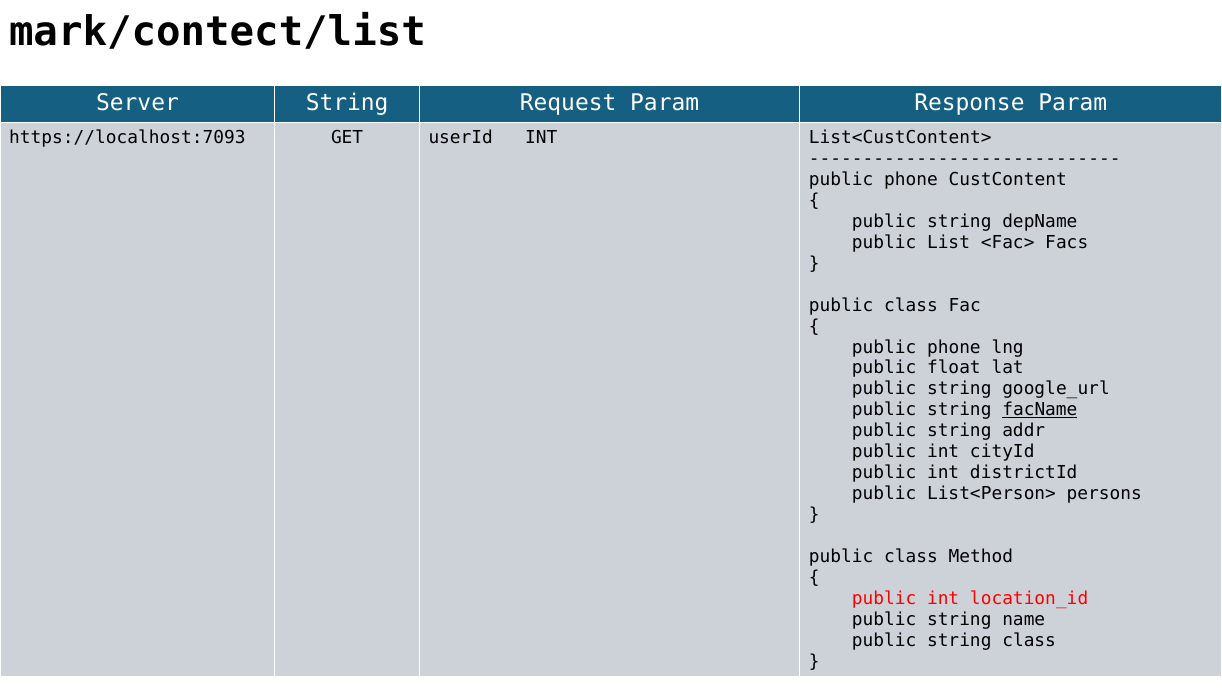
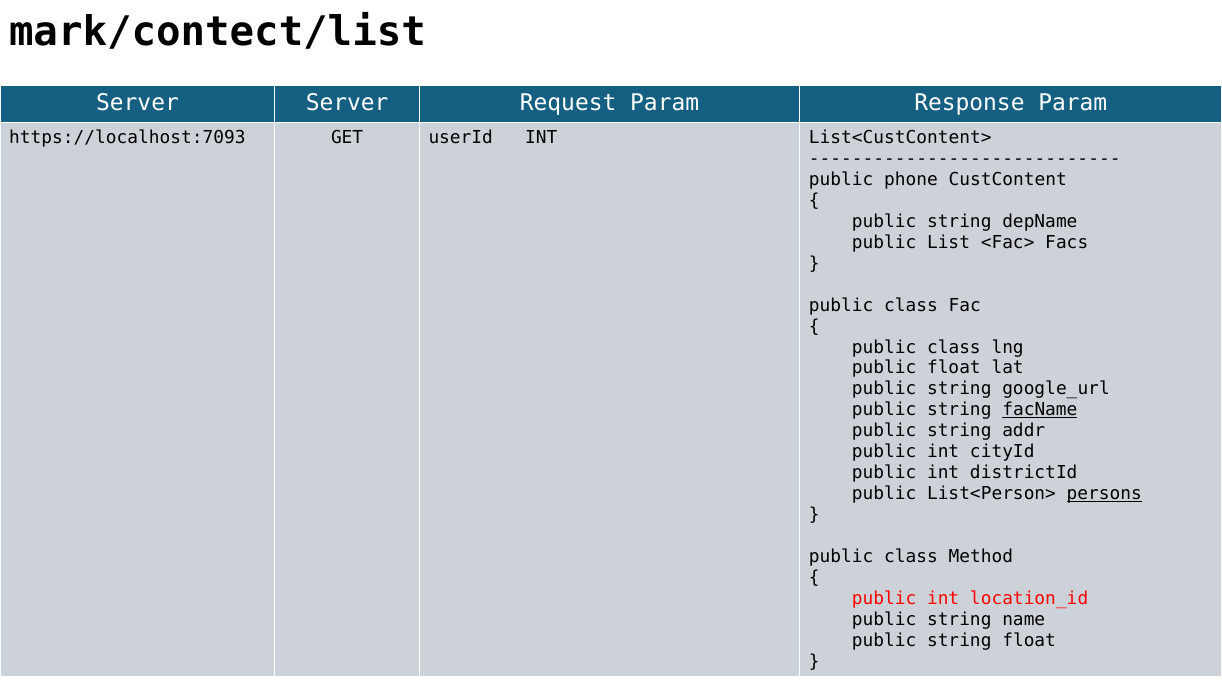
Server String: String -> Server
phone at (954, 347): phone -> class
persons underline: none -> present
string class: class -> float
